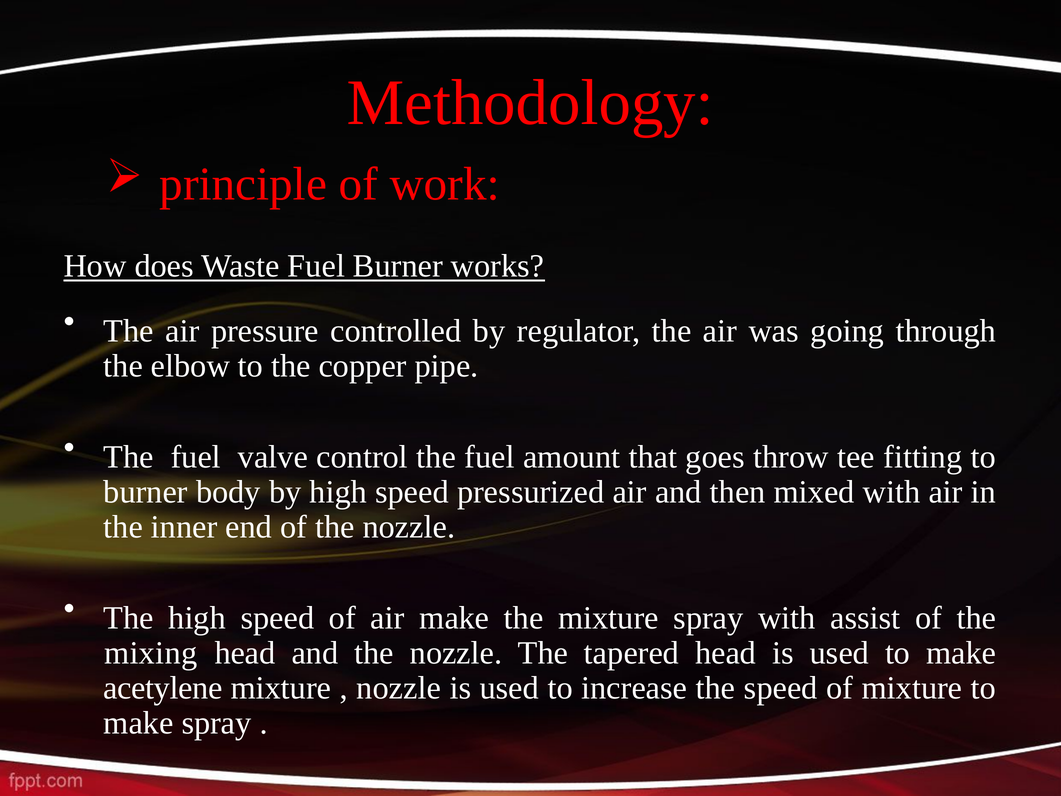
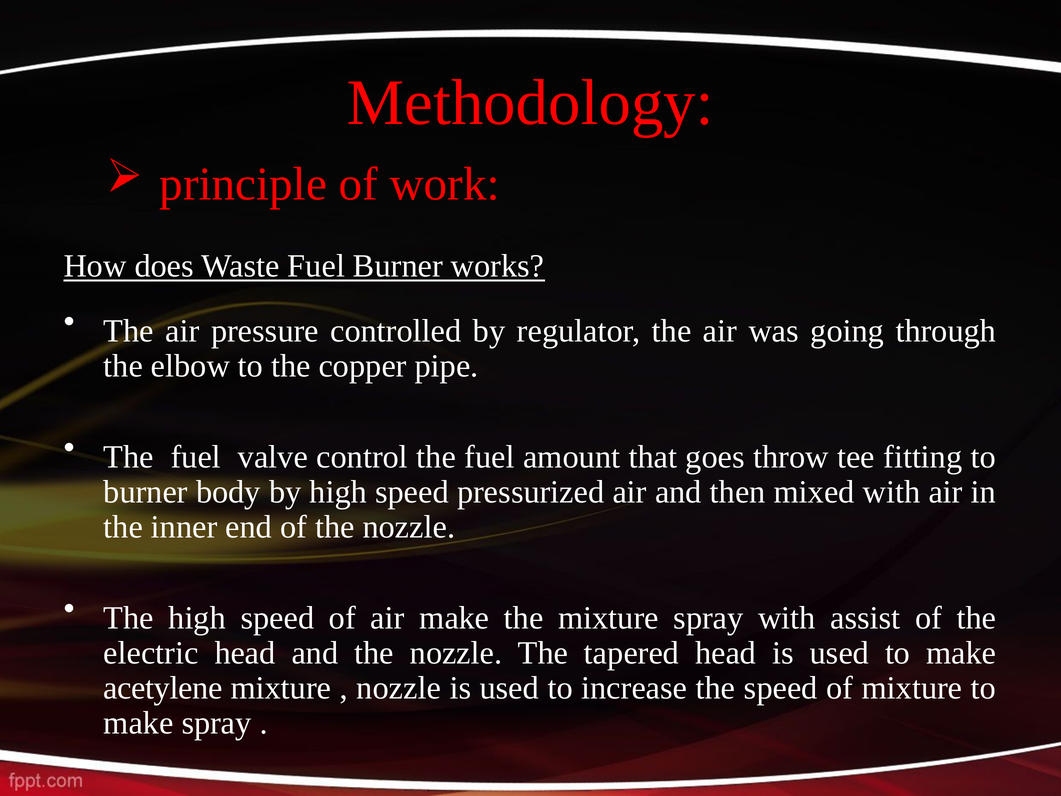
mixing: mixing -> electric
